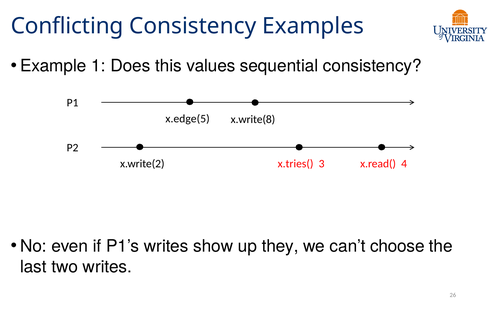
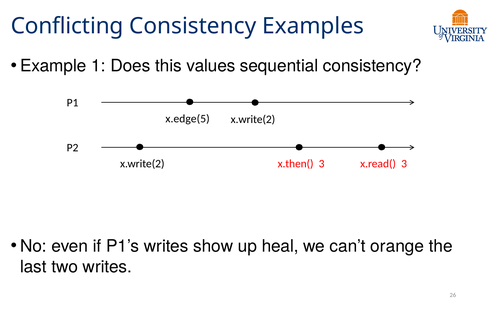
x.write(8 at (253, 119): x.write(8 -> x.write(2
x.tries(: x.tries( -> x.then(
4 at (404, 164): 4 -> 3
they: they -> heal
choose: choose -> orange
